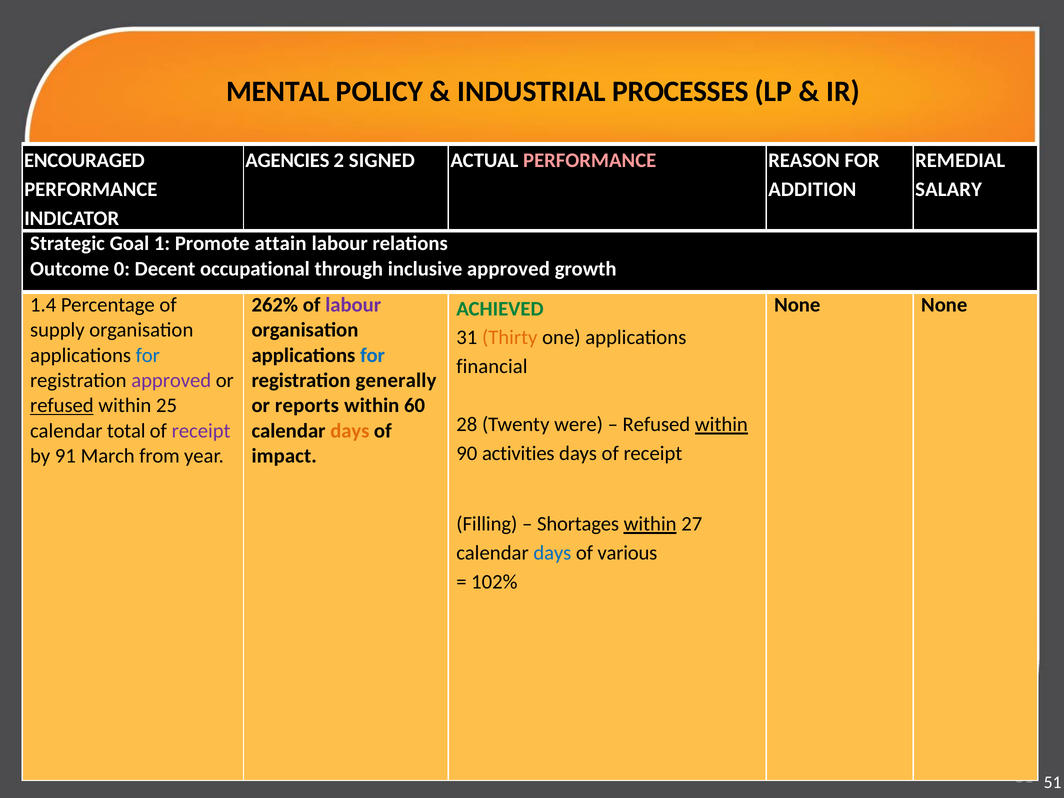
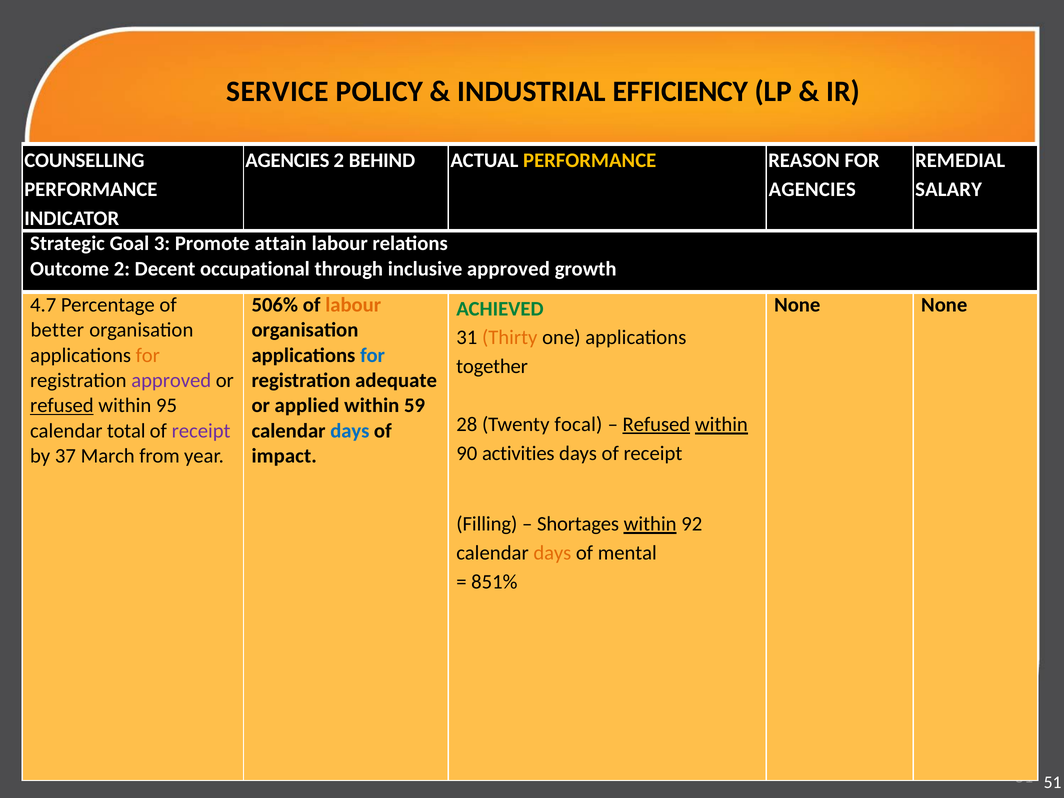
MENTAL: MENTAL -> SERVICE
PROCESSES: PROCESSES -> EFFICIENCY
ENCOURAGED: ENCOURAGED -> COUNSELLING
SIGNED: SIGNED -> BEHIND
PERFORMANCE at (590, 161) colour: pink -> yellow
ADDITION at (812, 189): ADDITION -> AGENCIES
1: 1 -> 3
Outcome 0: 0 -> 2
1.4: 1.4 -> 4.7
262%: 262% -> 506%
labour at (353, 305) colour: purple -> orange
supply: supply -> better
for at (148, 355) colour: blue -> orange
financial: financial -> together
generally: generally -> adequate
25: 25 -> 95
reports: reports -> applied
60: 60 -> 59
were: were -> focal
Refused at (656, 424) underline: none -> present
days at (350, 431) colour: orange -> blue
91: 91 -> 37
27: 27 -> 92
days at (552, 553) colour: blue -> orange
various: various -> mental
102%: 102% -> 851%
